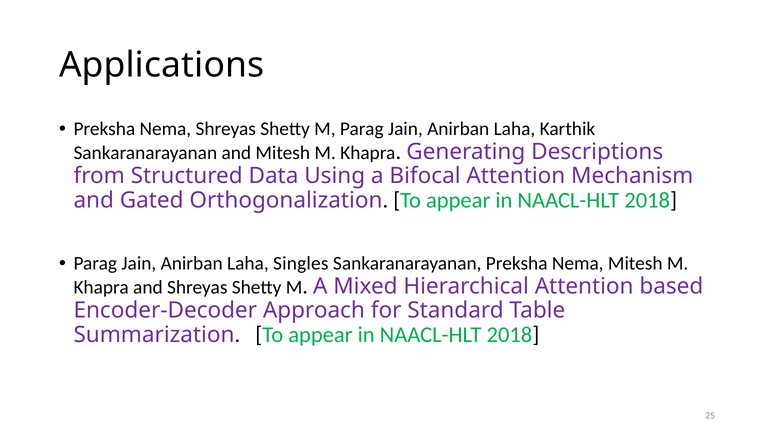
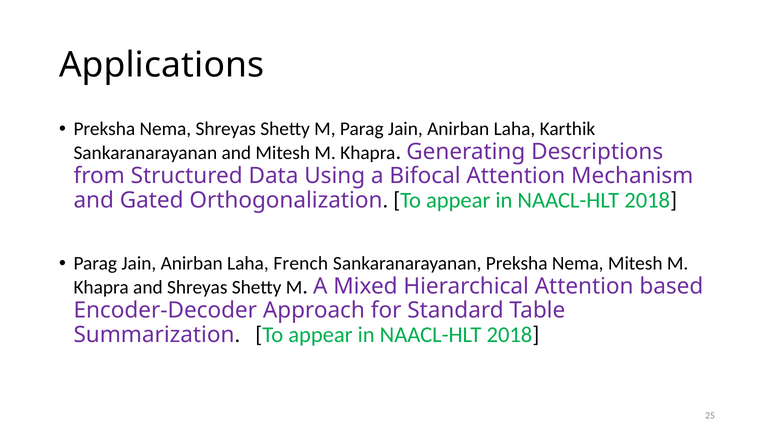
Singles: Singles -> French
